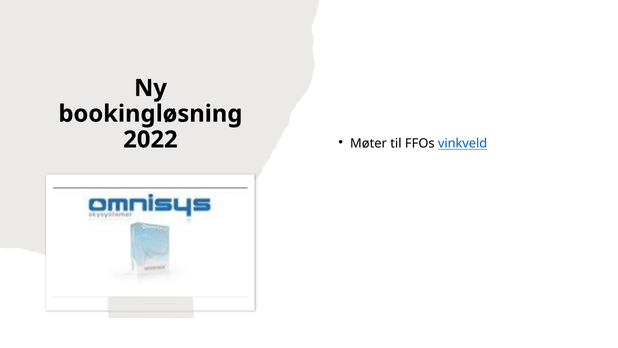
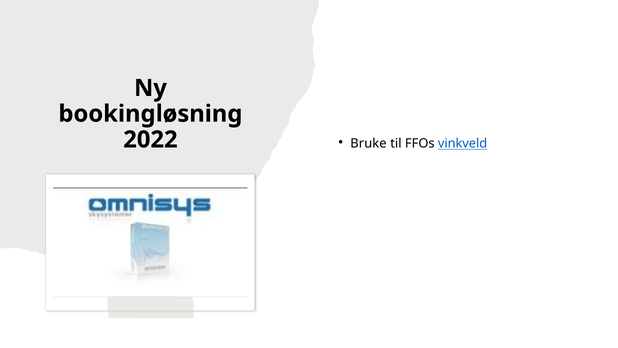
Møter: Møter -> Bruke
